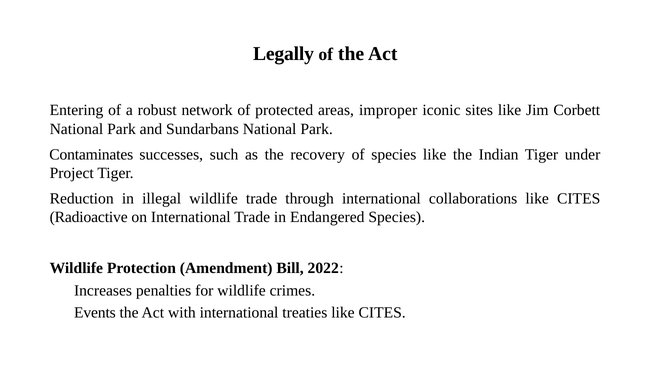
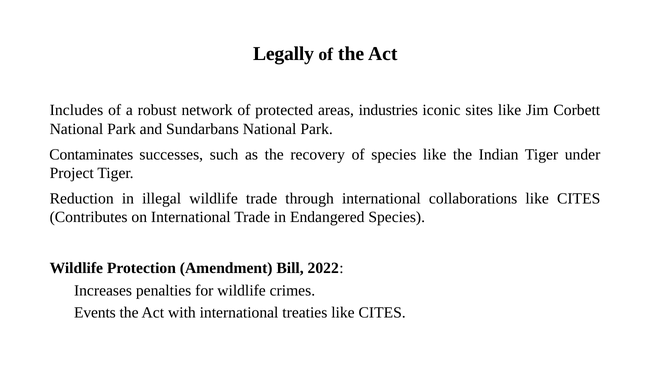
Entering: Entering -> Includes
improper: improper -> industries
Radioactive: Radioactive -> Contributes
